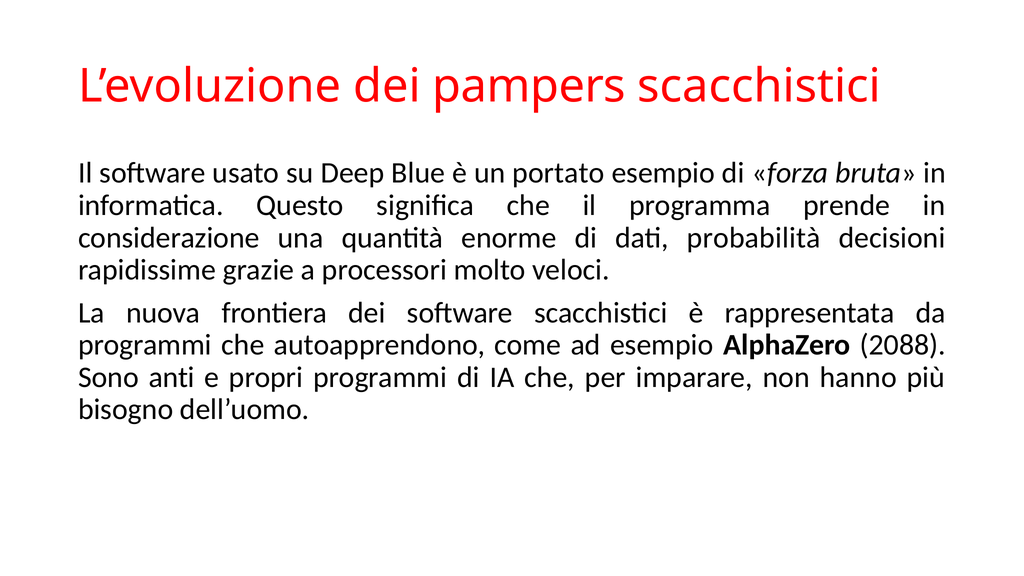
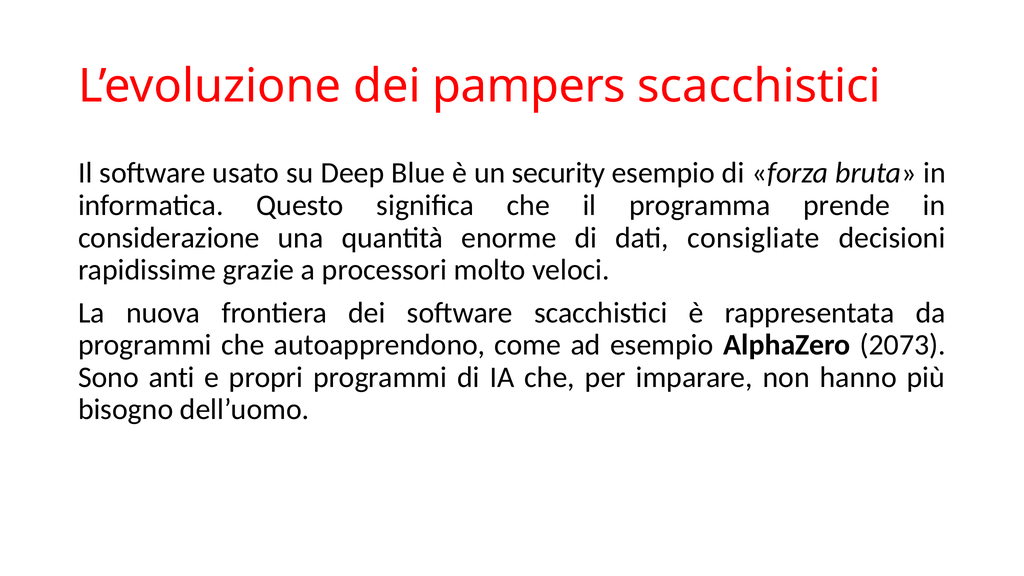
portato: portato -> security
probabilità: probabilità -> consigliate
2088: 2088 -> 2073
